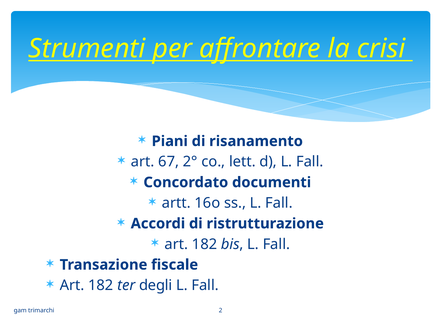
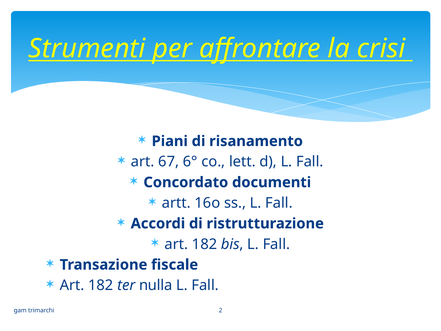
2°: 2° -> 6°
degli: degli -> nulla
